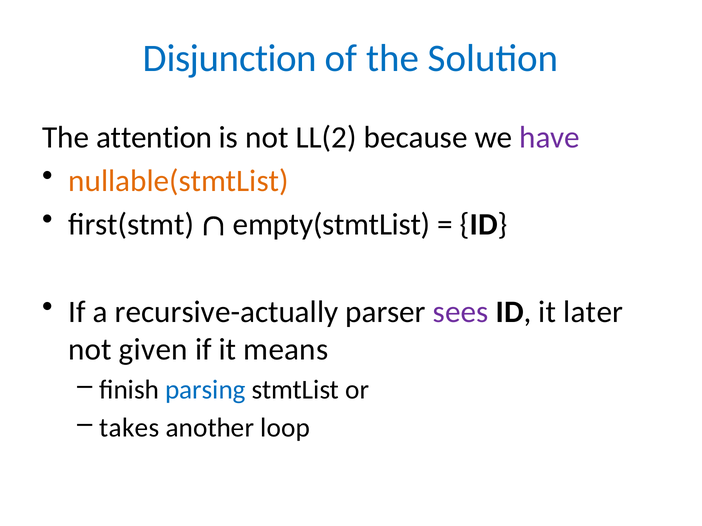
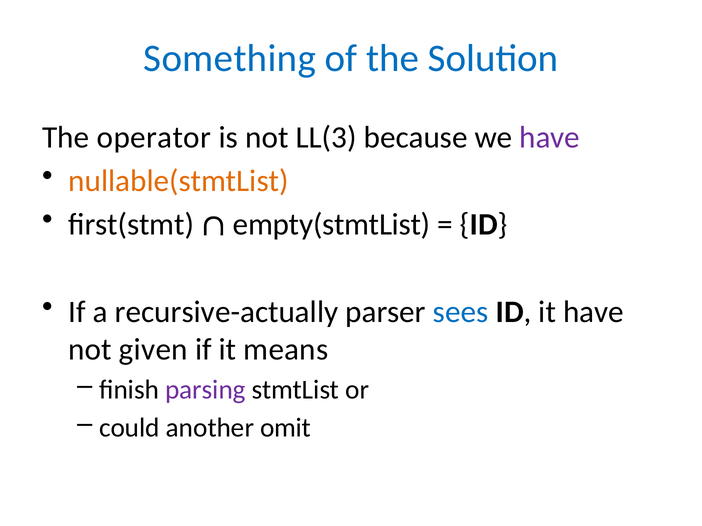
Disjunction: Disjunction -> Something
attention: attention -> operator
LL(2: LL(2 -> LL(3
sees colour: purple -> blue
it later: later -> have
parsing colour: blue -> purple
takes: takes -> could
loop: loop -> omit
